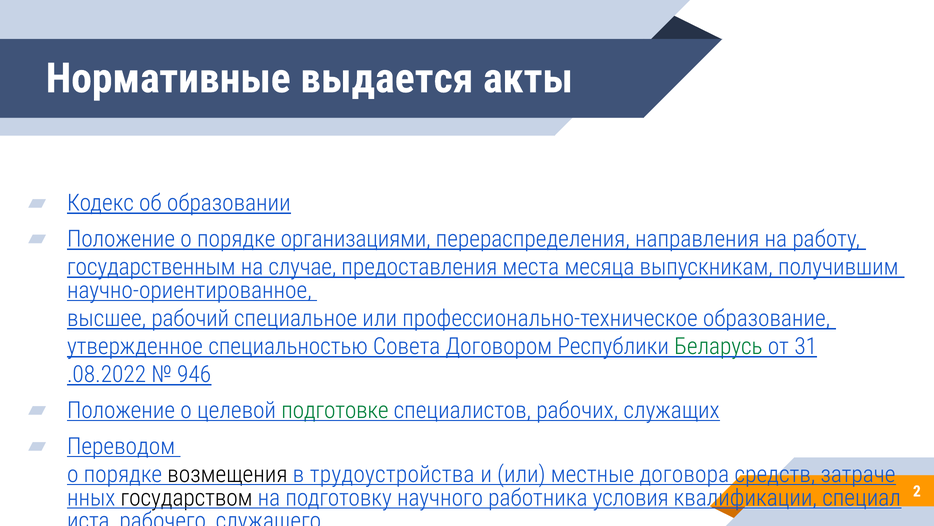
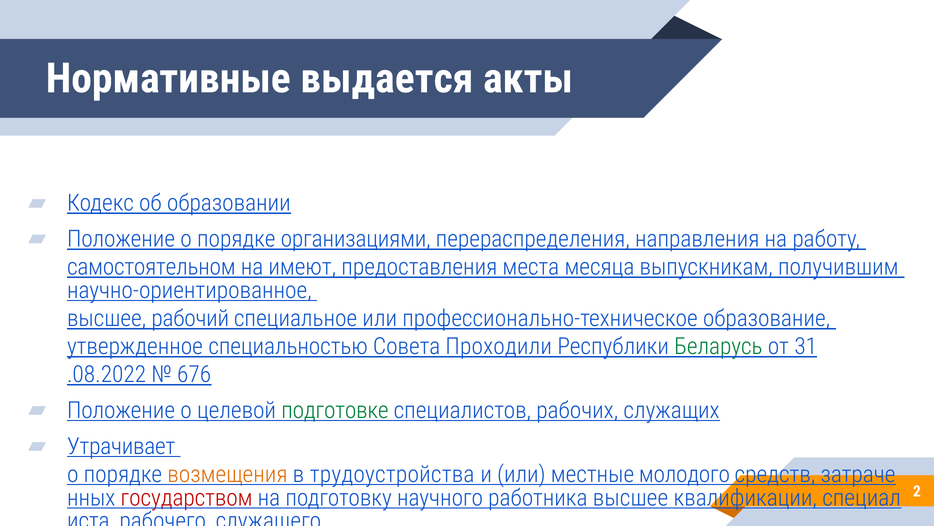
государственным: государственным -> самостоятельном
случае: случае -> имеют
Договором: Договором -> Проходили
946: 946 -> 676
Переводом: Переводом -> Утрачивает
возмещения colour: black -> orange
договора: договора -> молодого
государством colour: black -> red
работника условия: условия -> высшее
